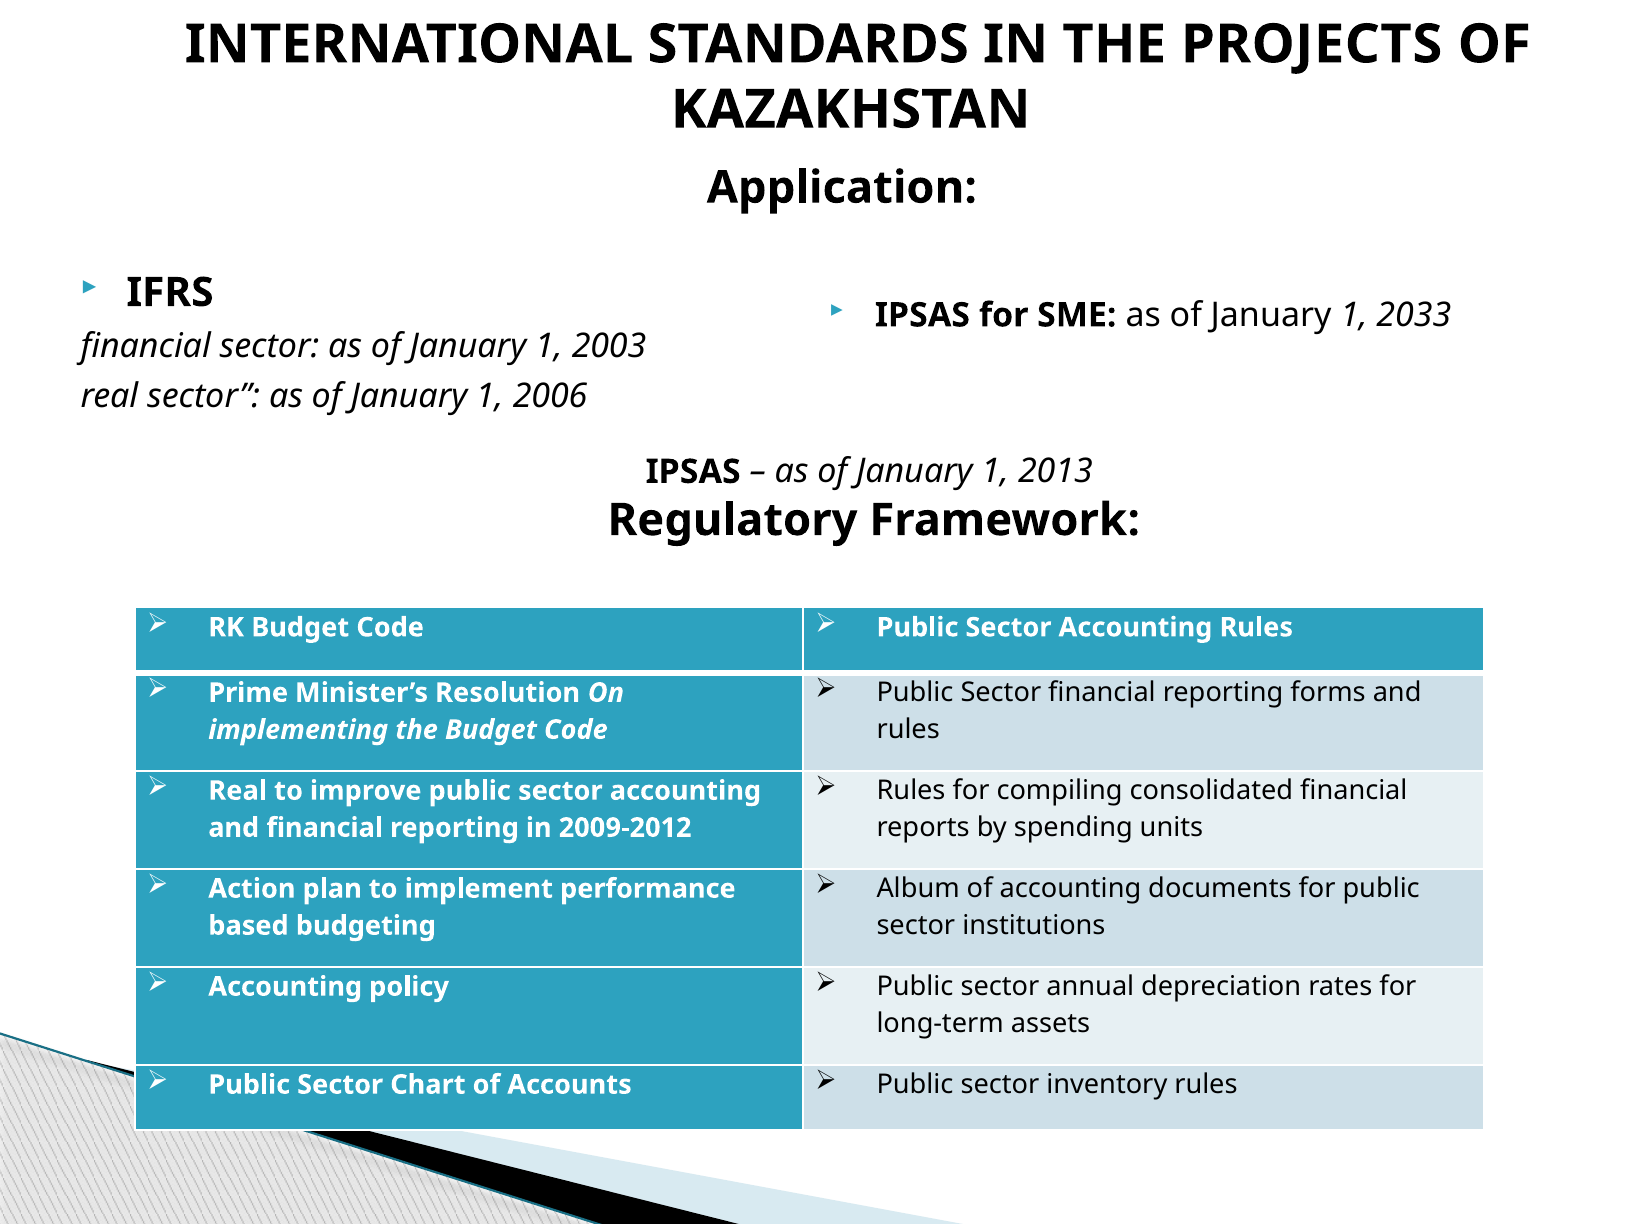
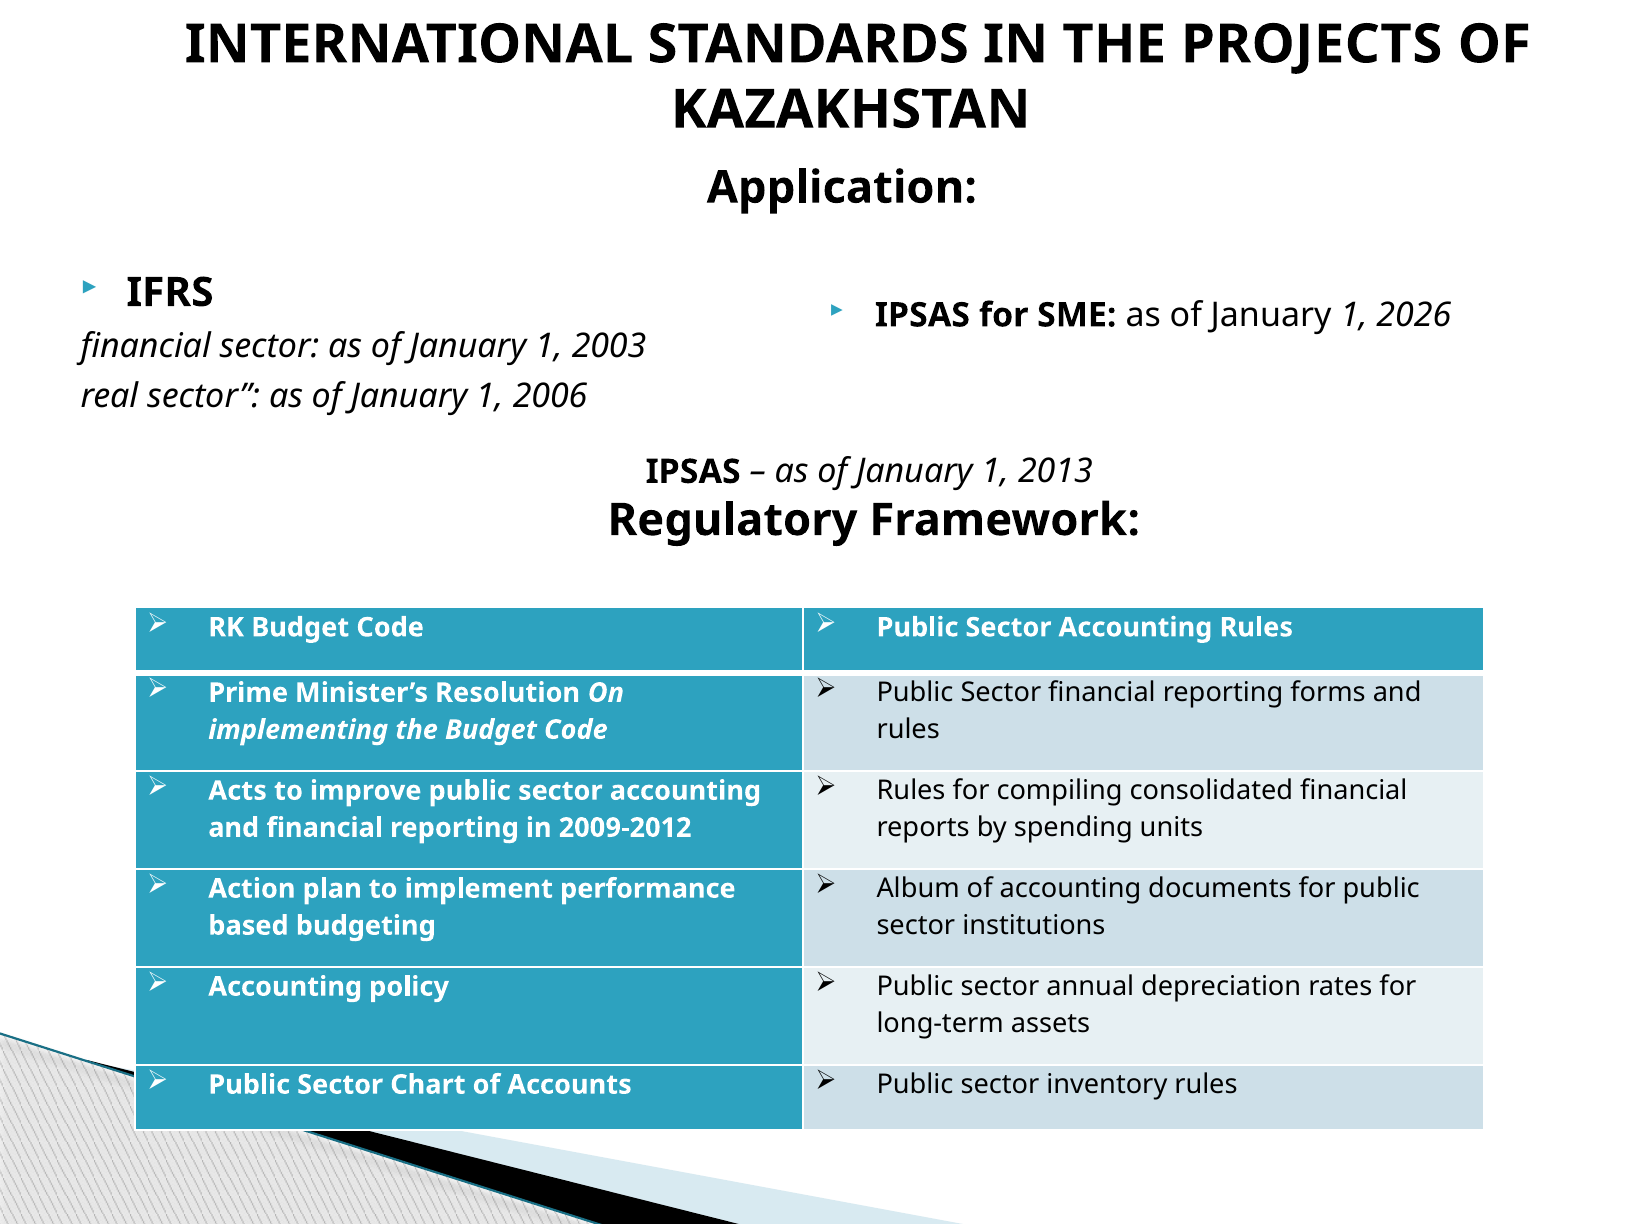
2033: 2033 -> 2026
Real at (238, 791): Real -> Acts
